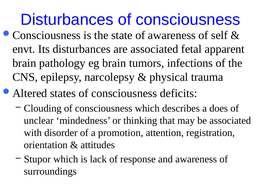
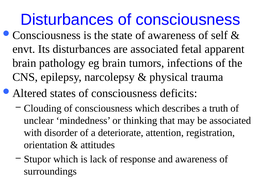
does: does -> truth
promotion: promotion -> deteriorate
